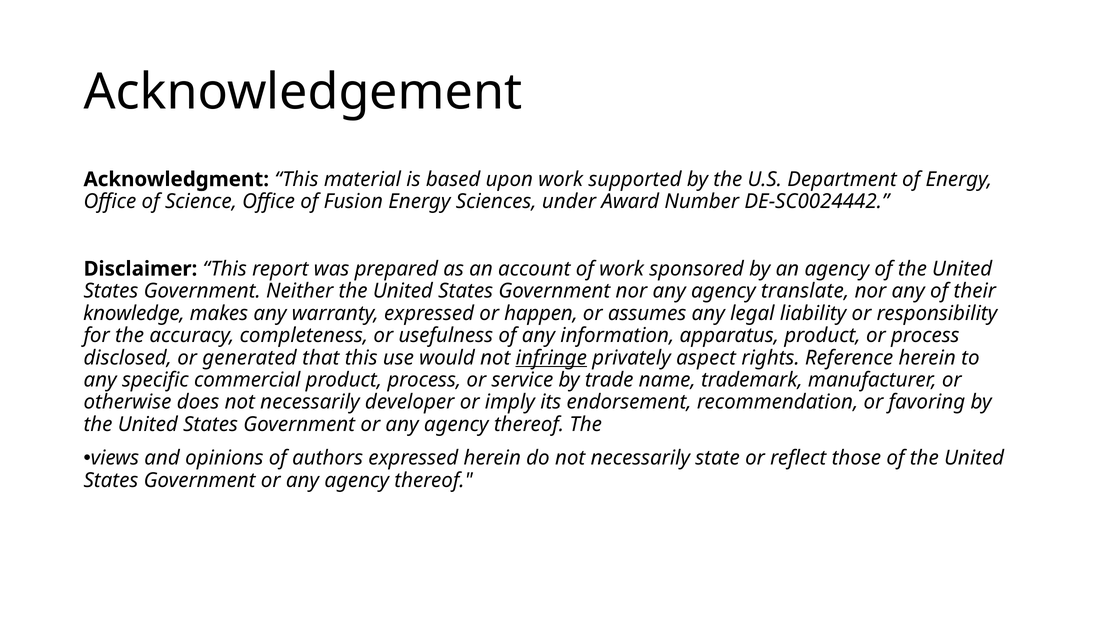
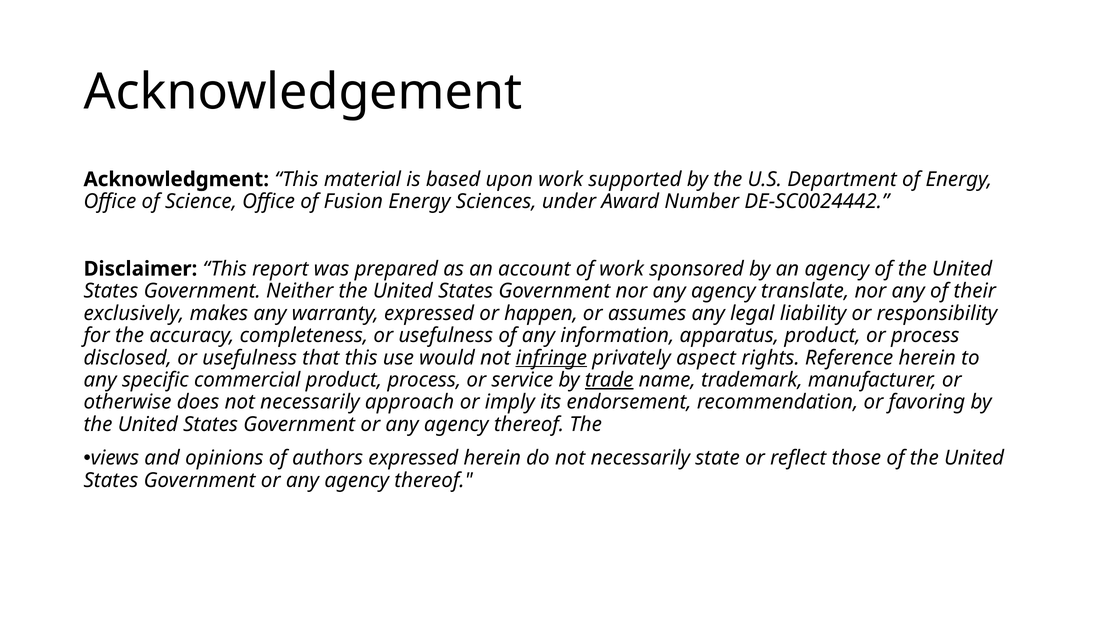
knowledge: knowledge -> exclusively
disclosed or generated: generated -> usefulness
trade underline: none -> present
developer: developer -> approach
